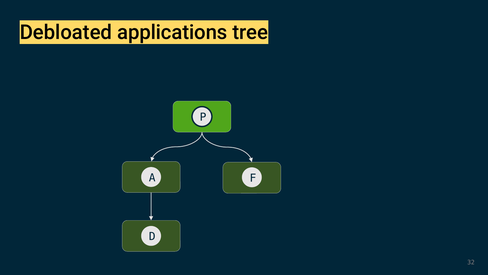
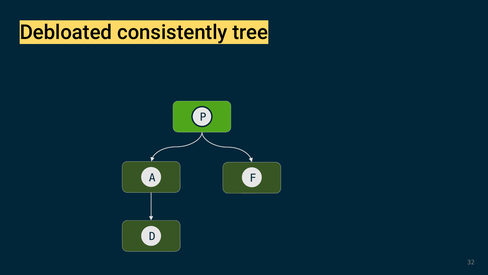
applications: applications -> consistently
